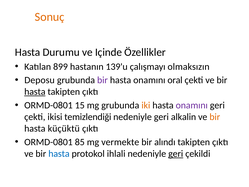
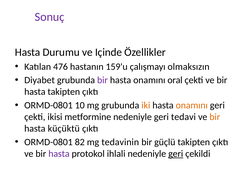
Sonuç colour: orange -> purple
899: 899 -> 476
139'u: 139'u -> 159'u
Deposu: Deposu -> Diyabet
hasta at (35, 92) underline: present -> none
15: 15 -> 10
onamını at (192, 105) colour: purple -> orange
temizlendiği: temizlendiği -> metformine
alkalin: alkalin -> tedavi
85: 85 -> 82
vermekte: vermekte -> tedavinin
alındı: alındı -> güçlü
hasta at (59, 154) colour: blue -> purple
